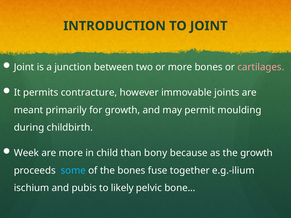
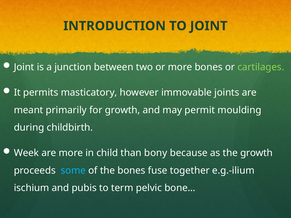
cartilages colour: pink -> light green
contracture: contracture -> masticatory
likely: likely -> term
